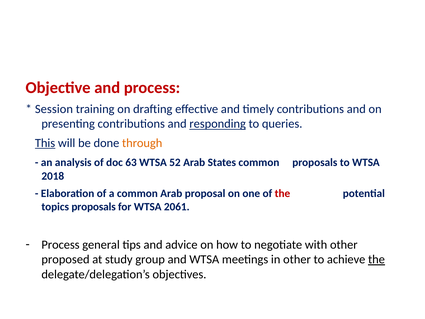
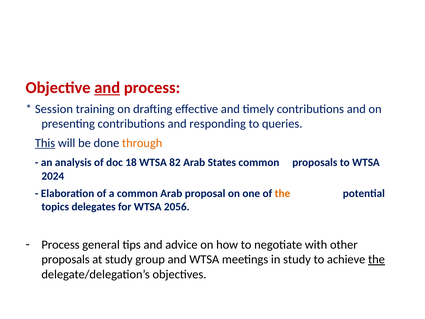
and at (107, 88) underline: none -> present
responding underline: present -> none
63: 63 -> 18
52: 52 -> 82
2018: 2018 -> 2024
the at (282, 193) colour: red -> orange
topics proposals: proposals -> delegates
2061: 2061 -> 2056
proposed at (65, 259): proposed -> proposals
in other: other -> study
